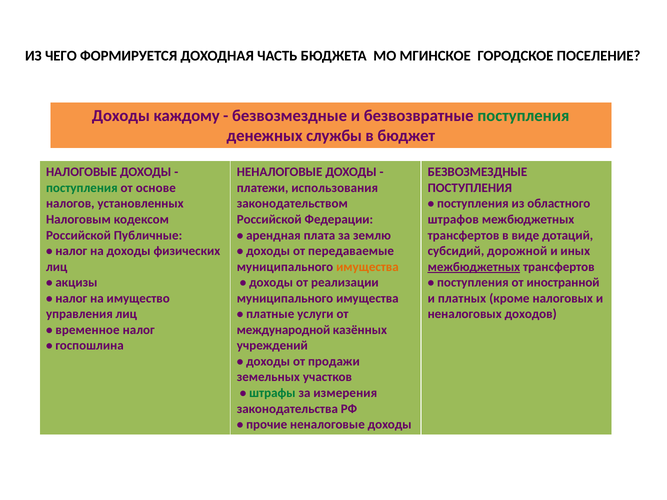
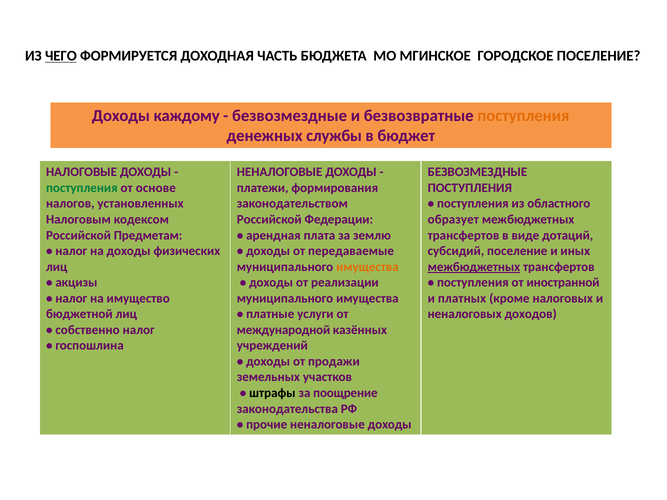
ЧЕГО underline: none -> present
поступления at (523, 116) colour: green -> orange
использования: использования -> формирования
штрафов: штрафов -> образует
Публичные: Публичные -> Предметам
субсидий дорожной: дорожной -> поселение
управления: управления -> бюджетной
временное: временное -> собственно
штрафы colour: green -> black
измерения: измерения -> поощрение
